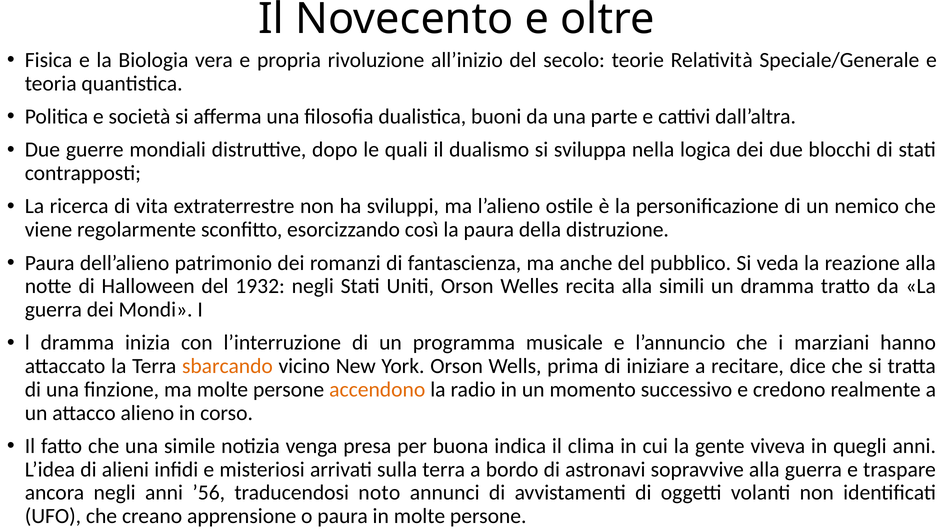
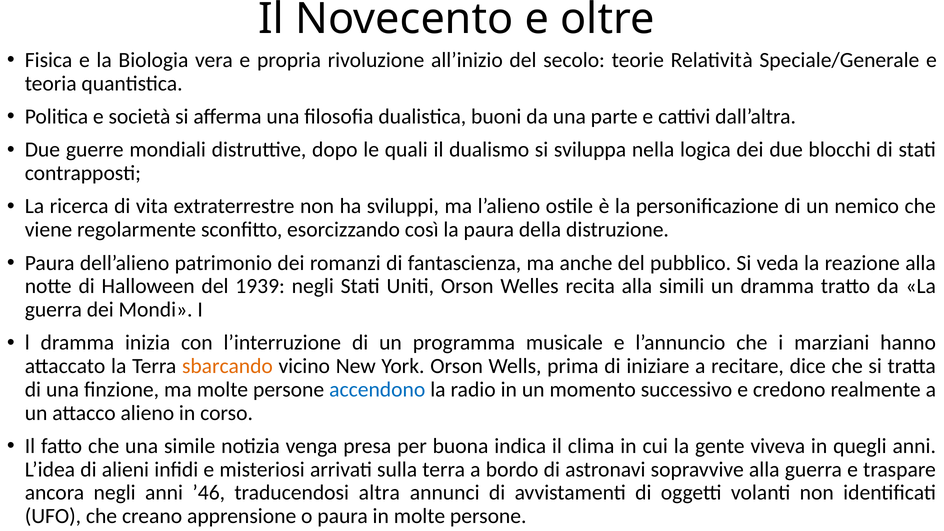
1932: 1932 -> 1939
accendono colour: orange -> blue
’56: ’56 -> ’46
noto: noto -> altra
